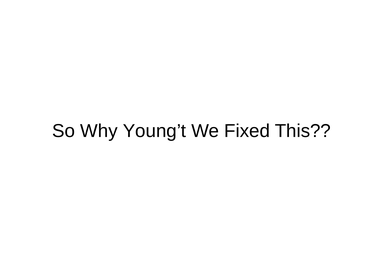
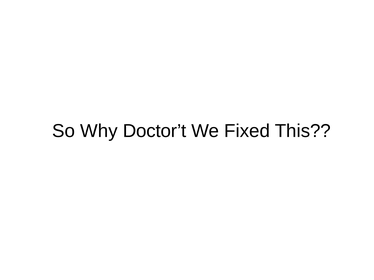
Young’t: Young’t -> Doctor’t
